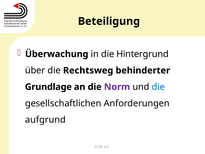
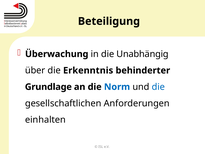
Hintergrund: Hintergrund -> Unabhängig
Rechtsweg: Rechtsweg -> Erkenntnis
Norm colour: purple -> blue
aufgrund: aufgrund -> einhalten
